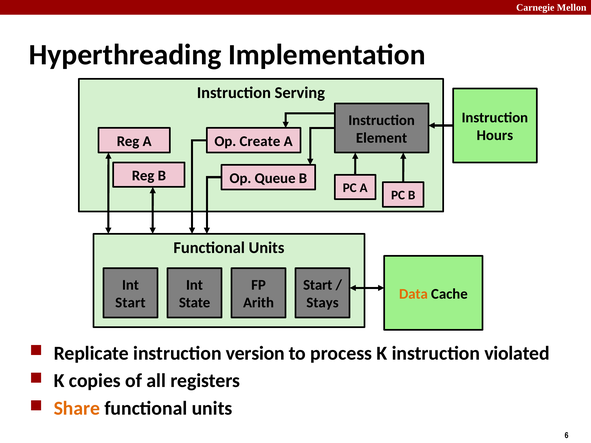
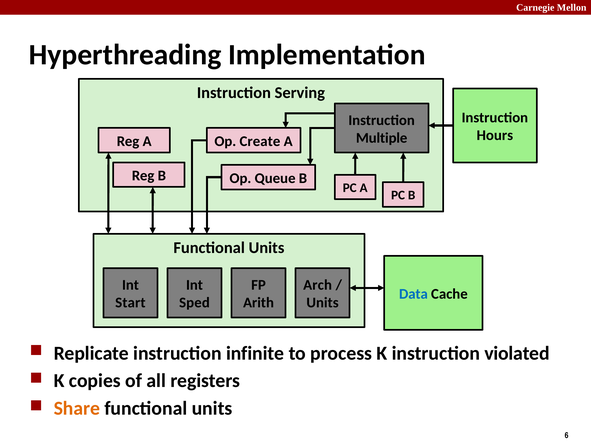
Element: Element -> Multiple
Start at (318, 285): Start -> Arch
Data colour: orange -> blue
State: State -> Sped
Stays at (322, 303): Stays -> Units
version: version -> infinite
